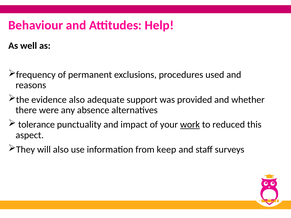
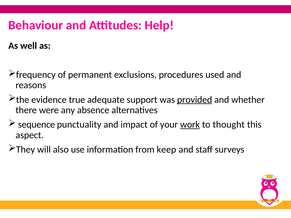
evidence also: also -> true
provided underline: none -> present
tolerance: tolerance -> sequence
reduced: reduced -> thought
